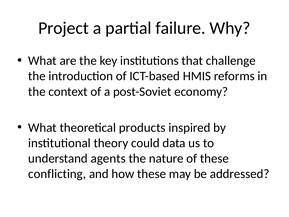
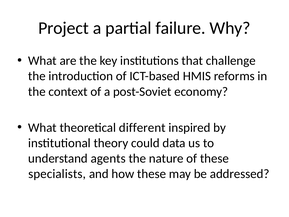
products: products -> different
conflicting: conflicting -> specialists
